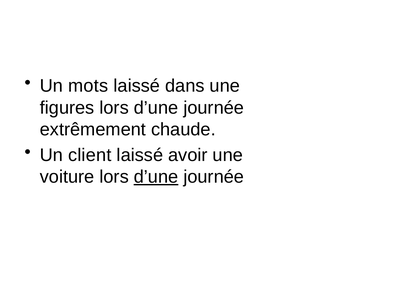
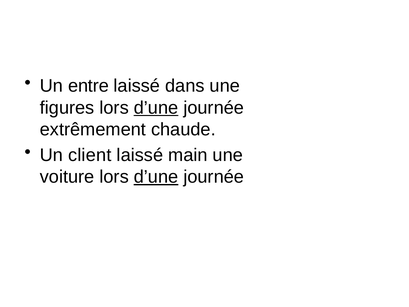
mots: mots -> entre
d’une at (156, 108) underline: none -> present
avoir: avoir -> main
